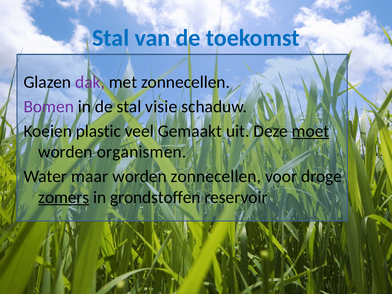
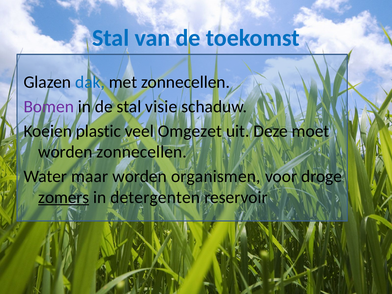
dak colour: purple -> blue
Gemaakt: Gemaakt -> Omgezet
moet underline: present -> none
worden organismen: organismen -> zonnecellen
worden zonnecellen: zonnecellen -> organismen
grondstoffen: grondstoffen -> detergenten
